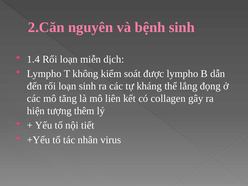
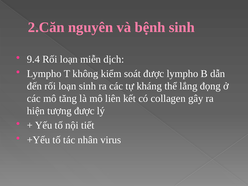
1.4: 1.4 -> 9.4
tượng thêm: thêm -> được
